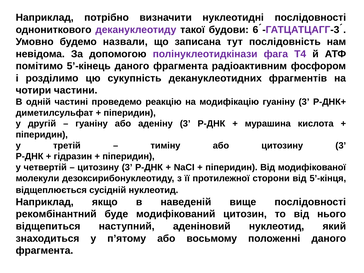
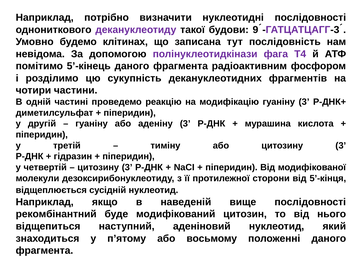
6: 6 -> 9
назвали: назвали -> клітинах
